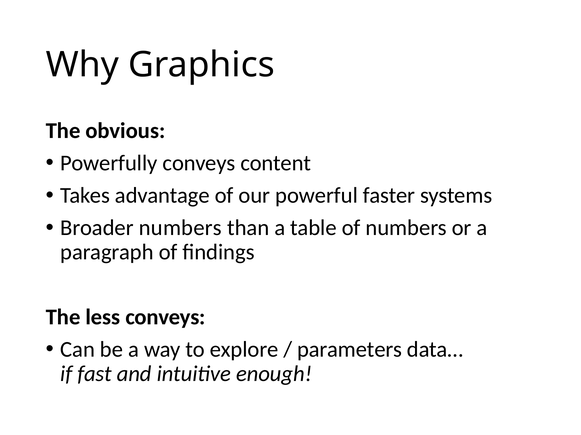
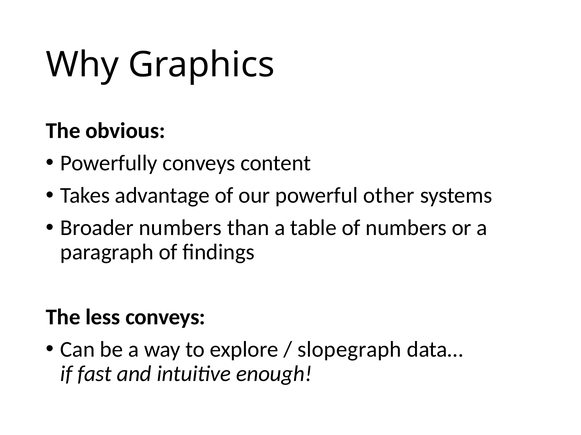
faster: faster -> other
parameters: parameters -> slopegraph
